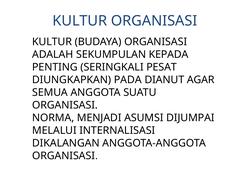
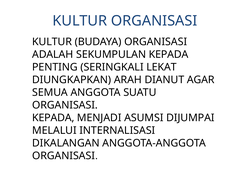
PESAT: PESAT -> LEKAT
PADA: PADA -> ARAH
NORMA at (53, 118): NORMA -> KEPADA
